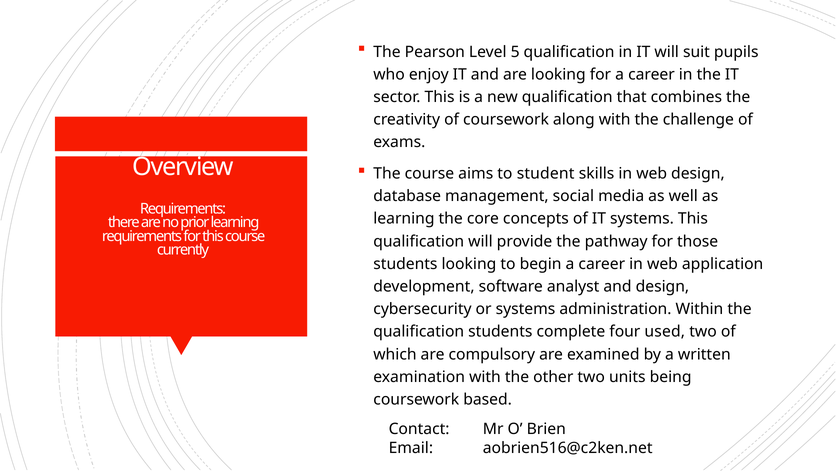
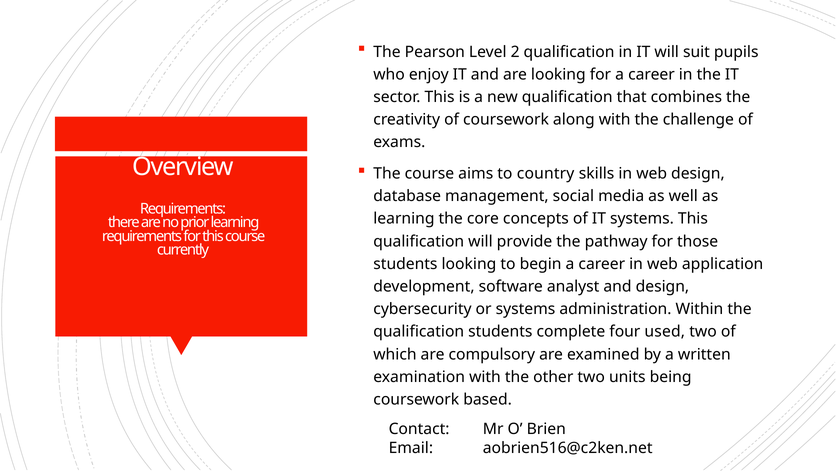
5: 5 -> 2
student: student -> country
